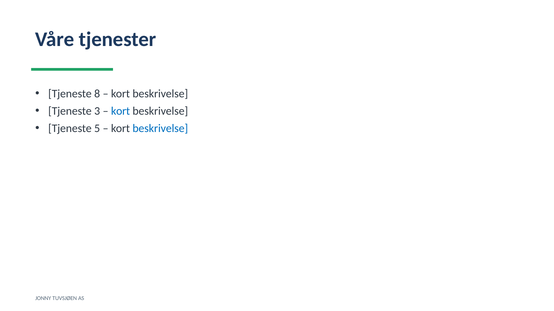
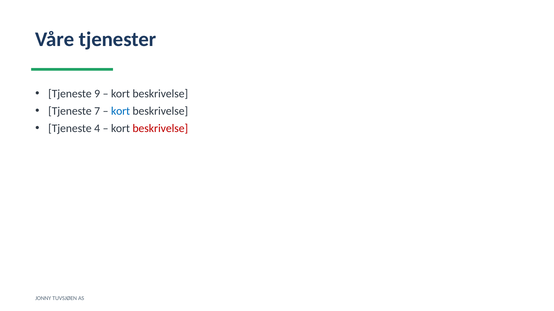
8: 8 -> 9
3: 3 -> 7
5: 5 -> 4
beskrivelse at (160, 128) colour: blue -> red
